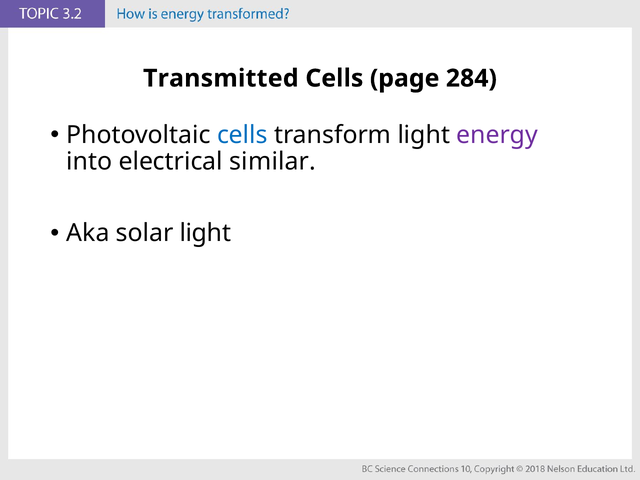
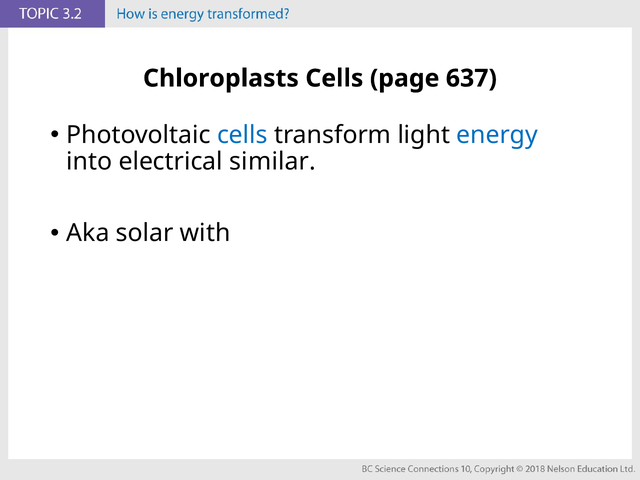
Transmitted: Transmitted -> Chloroplasts
284: 284 -> 637
energy colour: purple -> blue
solar light: light -> with
